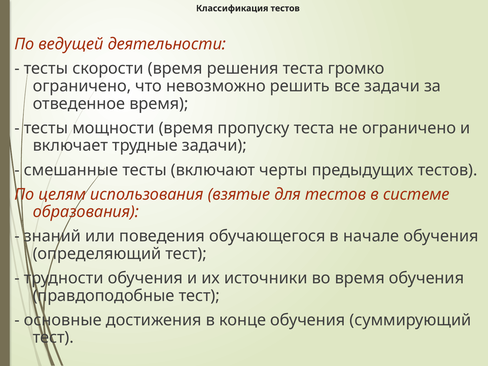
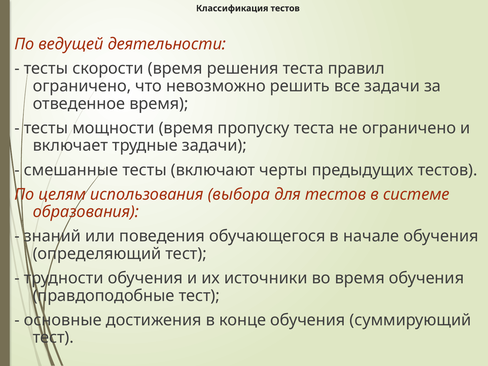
громко: громко -> правил
взятые: взятые -> выбора
